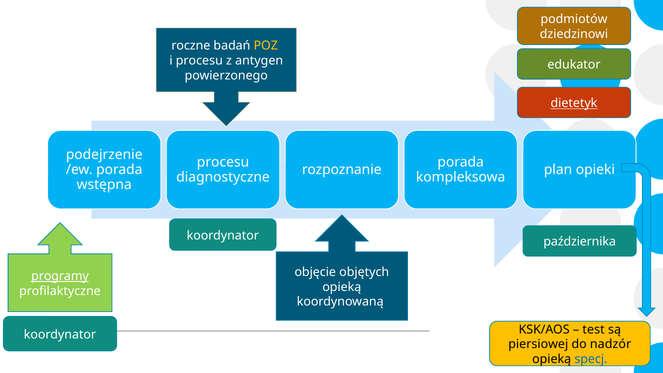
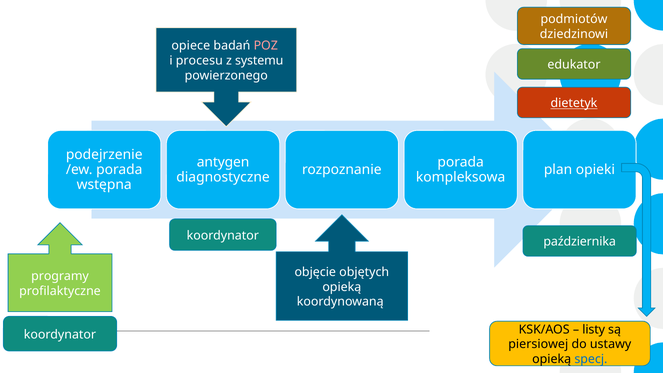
roczne: roczne -> opiece
POZ colour: yellow -> pink
antygen: antygen -> systemu
procesu at (223, 162): procesu -> antygen
programy underline: present -> none
test: test -> listy
nadzór: nadzór -> ustawy
